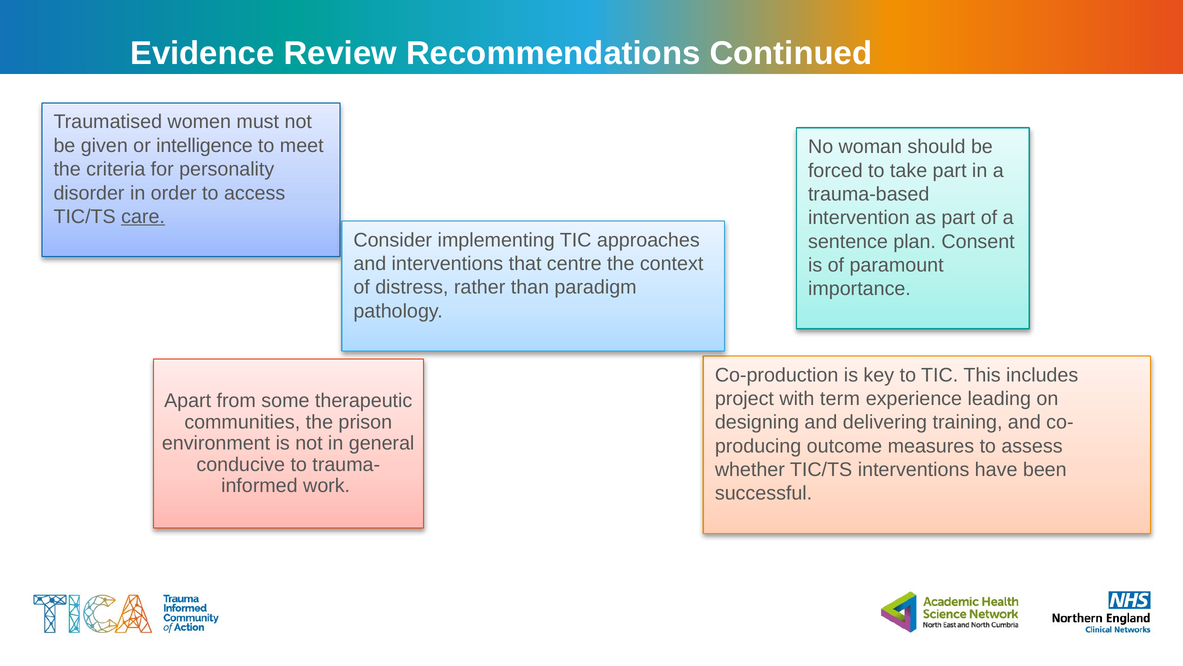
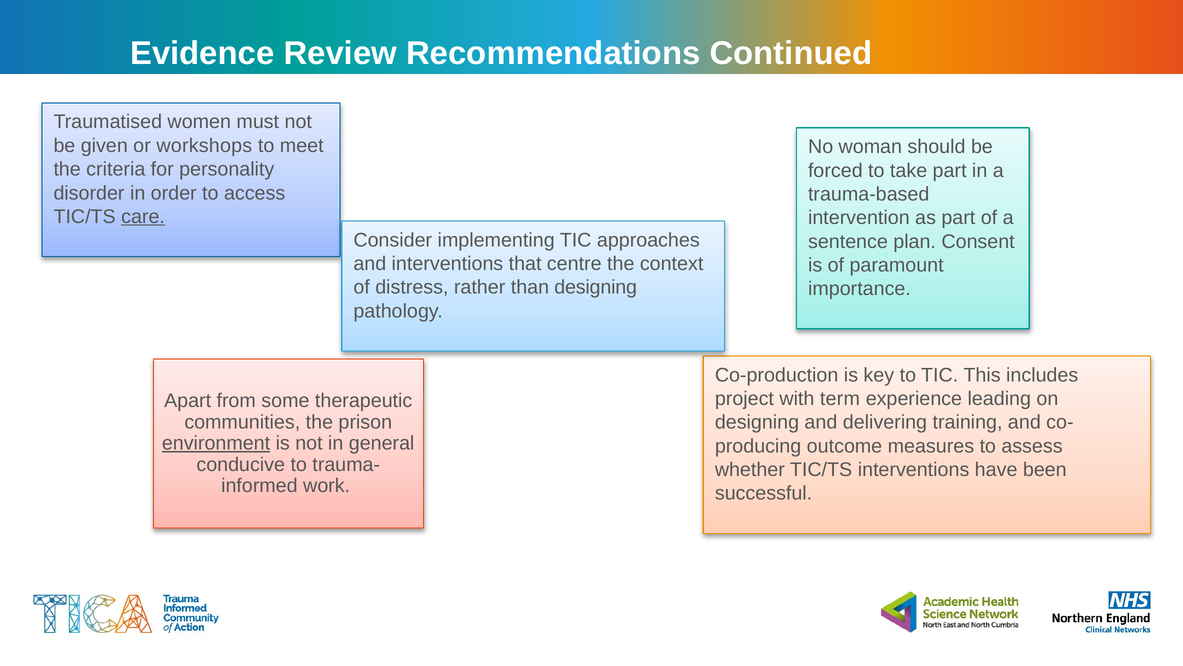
intelligence: intelligence -> workshops
than paradigm: paradigm -> designing
environment underline: none -> present
